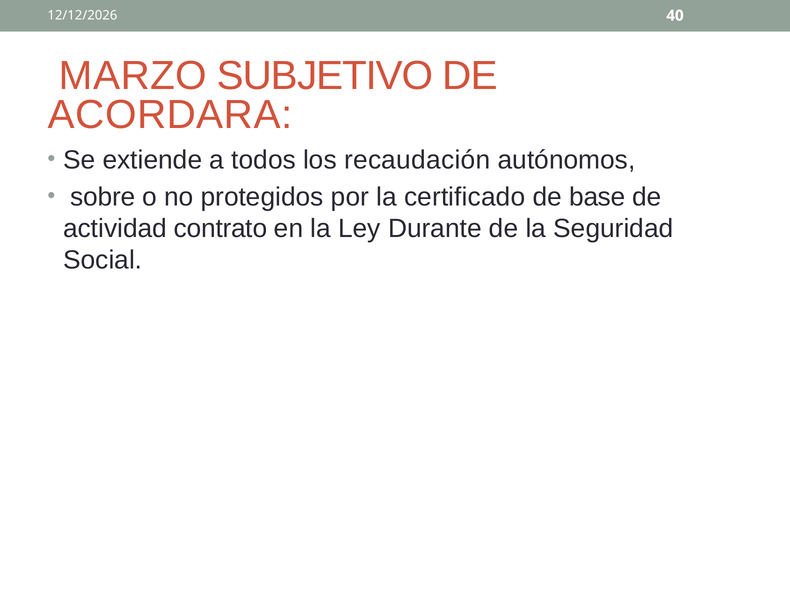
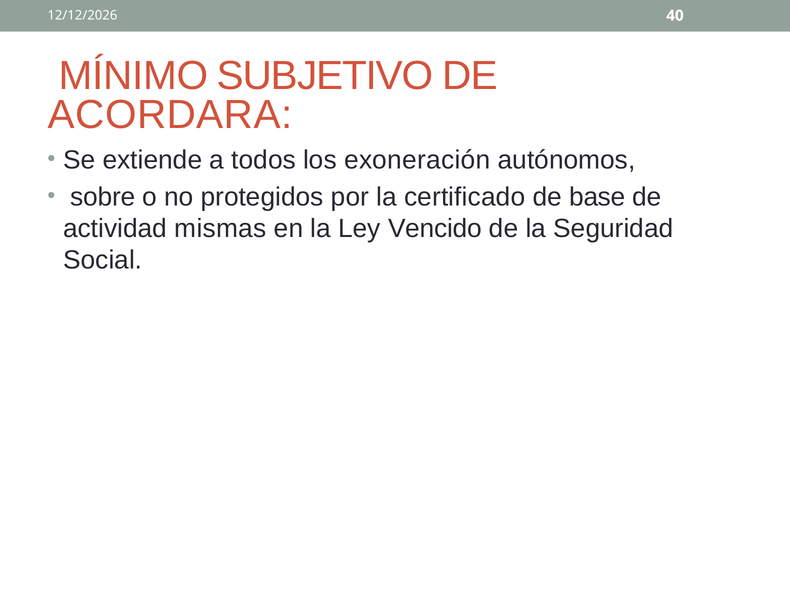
MARZO: MARZO -> MÍNIMO
recaudación: recaudación -> exoneración
contrato: contrato -> mismas
Durante: Durante -> Vencido
